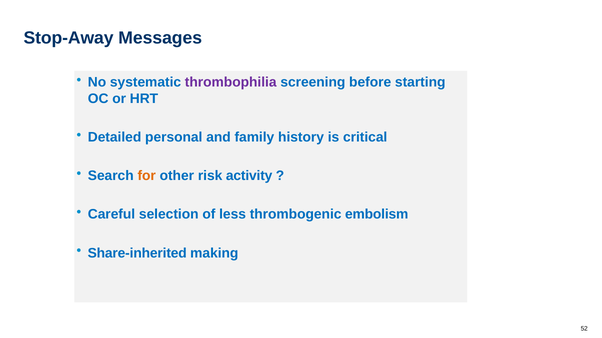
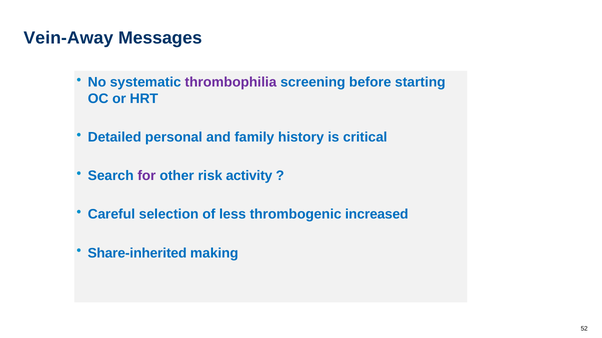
Stop-Away: Stop-Away -> Vein-Away
for colour: orange -> purple
embolism: embolism -> increased
